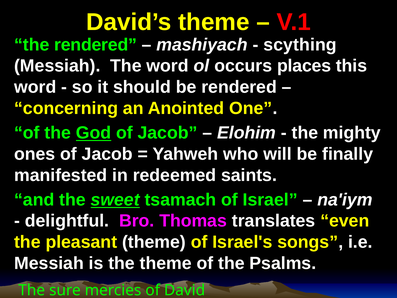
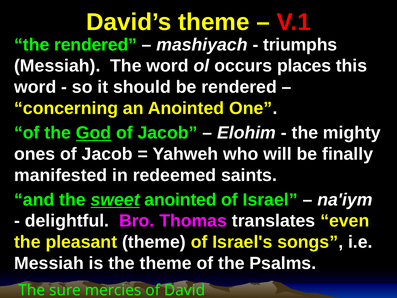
scything: scything -> triumphs
sweet tsamach: tsamach -> anointed
